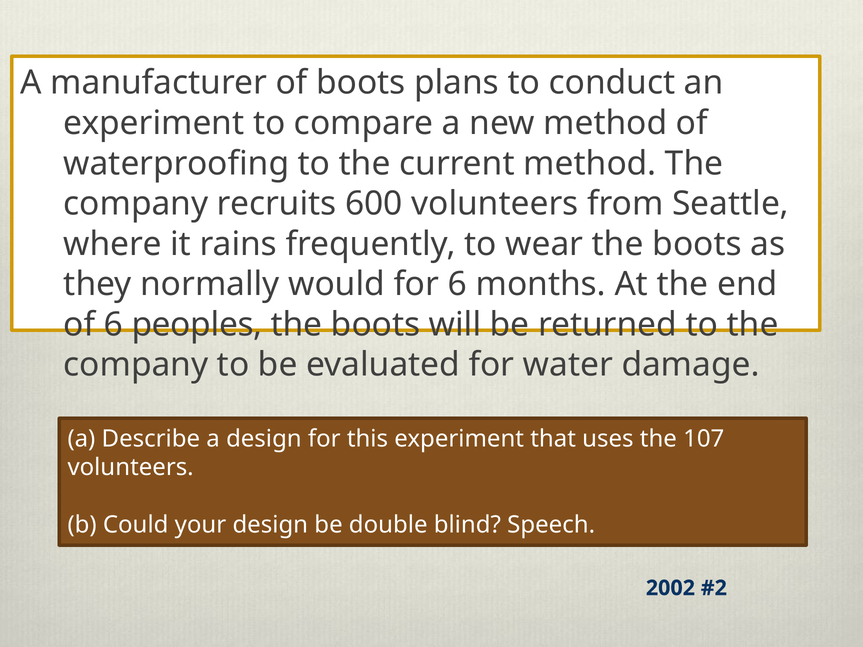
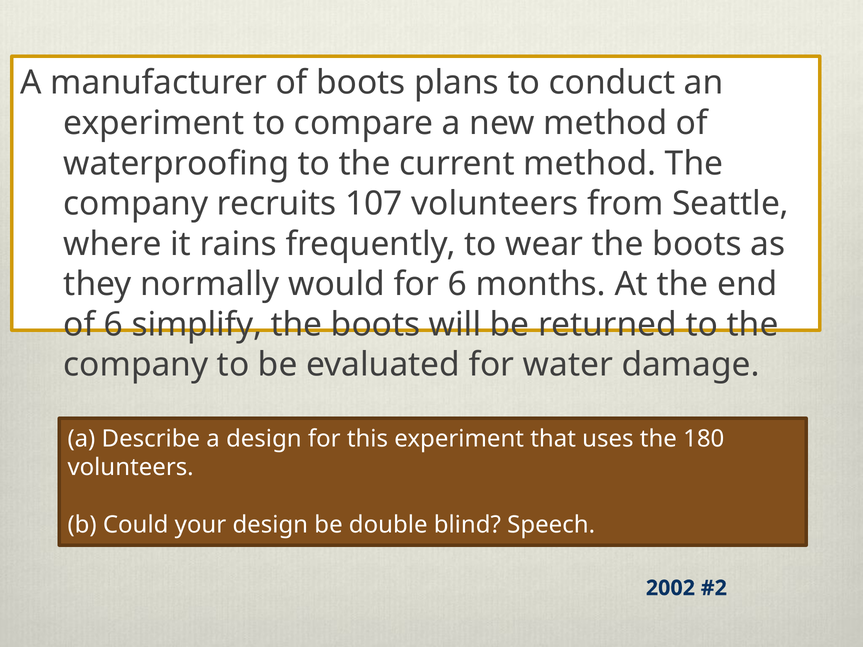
600: 600 -> 107
peoples: peoples -> simplify
107: 107 -> 180
